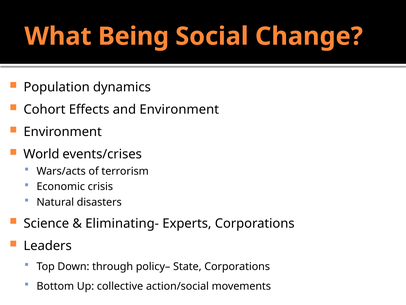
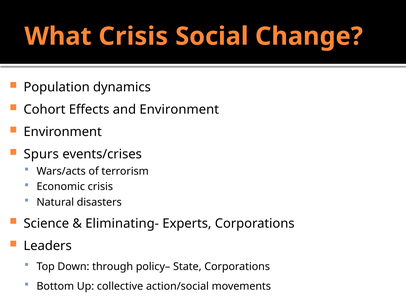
What Being: Being -> Crisis
World: World -> Spurs
